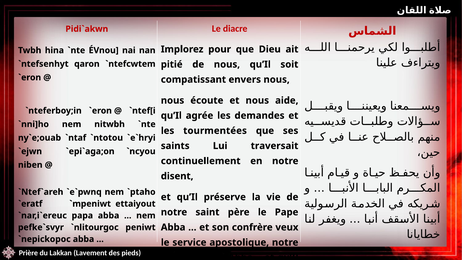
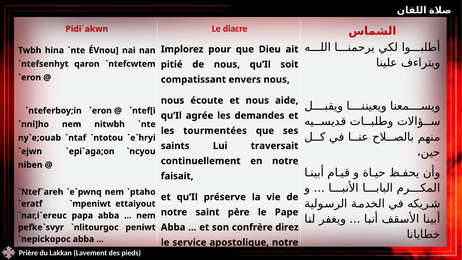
disent: disent -> faisait
veux: veux -> direz
